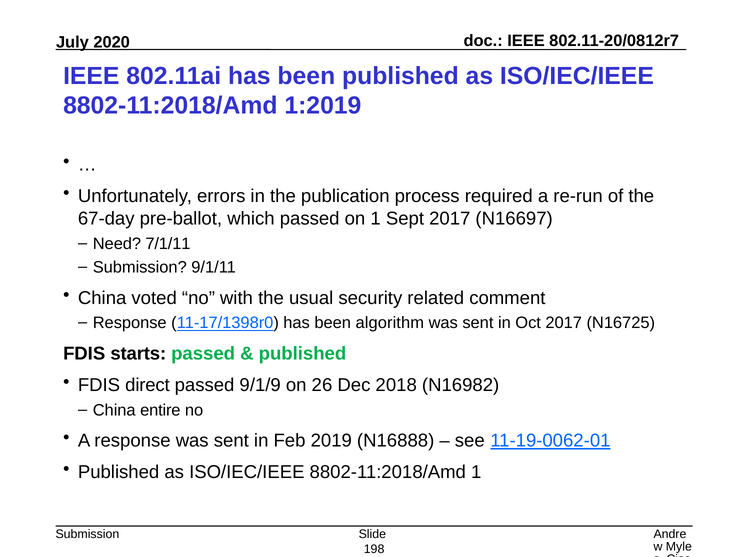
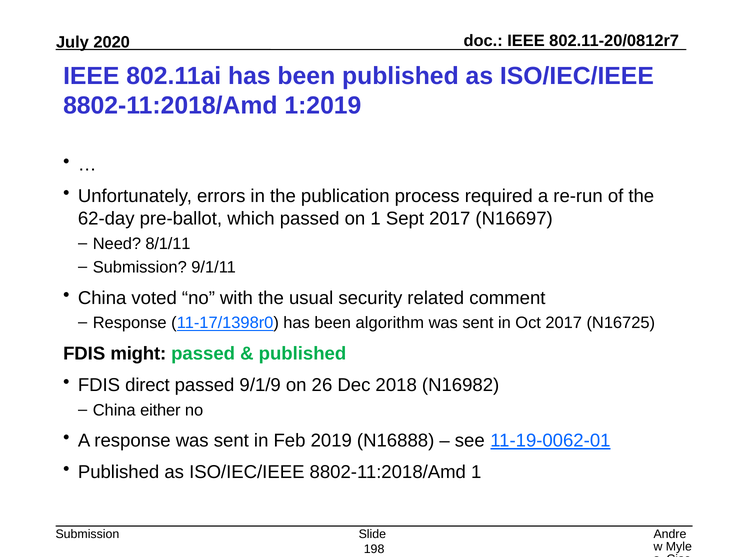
67-day: 67-day -> 62-day
7/1/11: 7/1/11 -> 8/1/11
starts: starts -> might
entire: entire -> either
